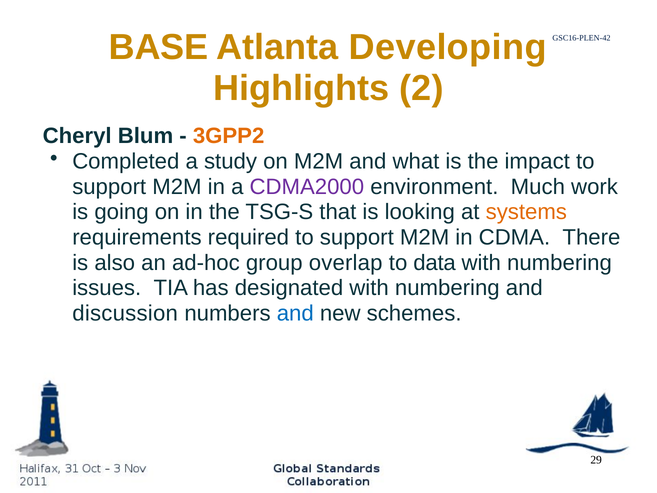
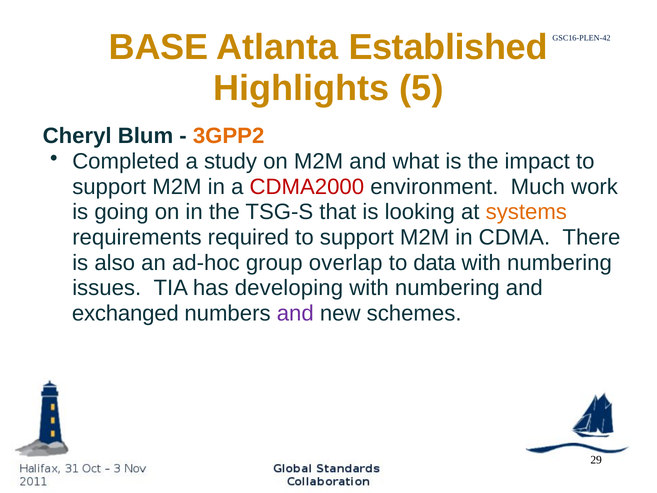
Developing: Developing -> Established
2: 2 -> 5
CDMA2000 colour: purple -> red
designated: designated -> developing
discussion: discussion -> exchanged
and at (295, 313) colour: blue -> purple
